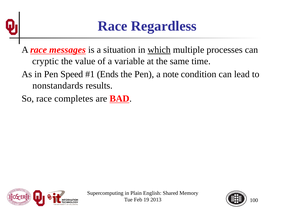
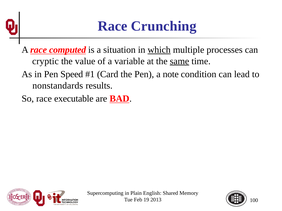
Regardless: Regardless -> Crunching
messages: messages -> computed
same underline: none -> present
Ends: Ends -> Card
completes: completes -> executable
